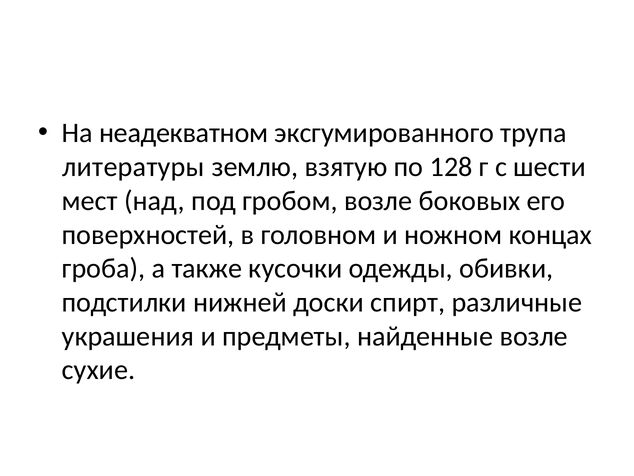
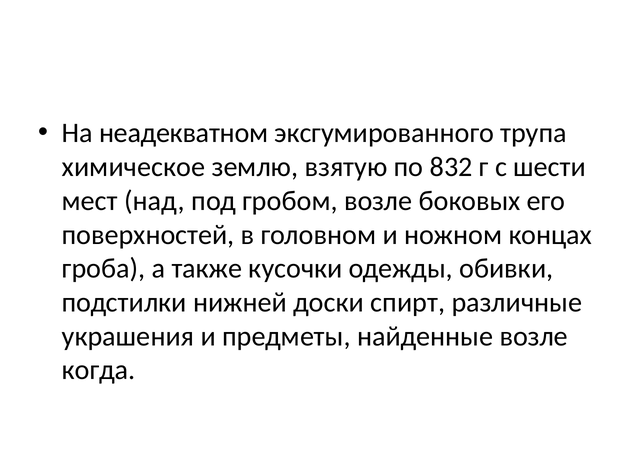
литературы: литературы -> химическое
128: 128 -> 832
сухие: сухие -> когда
